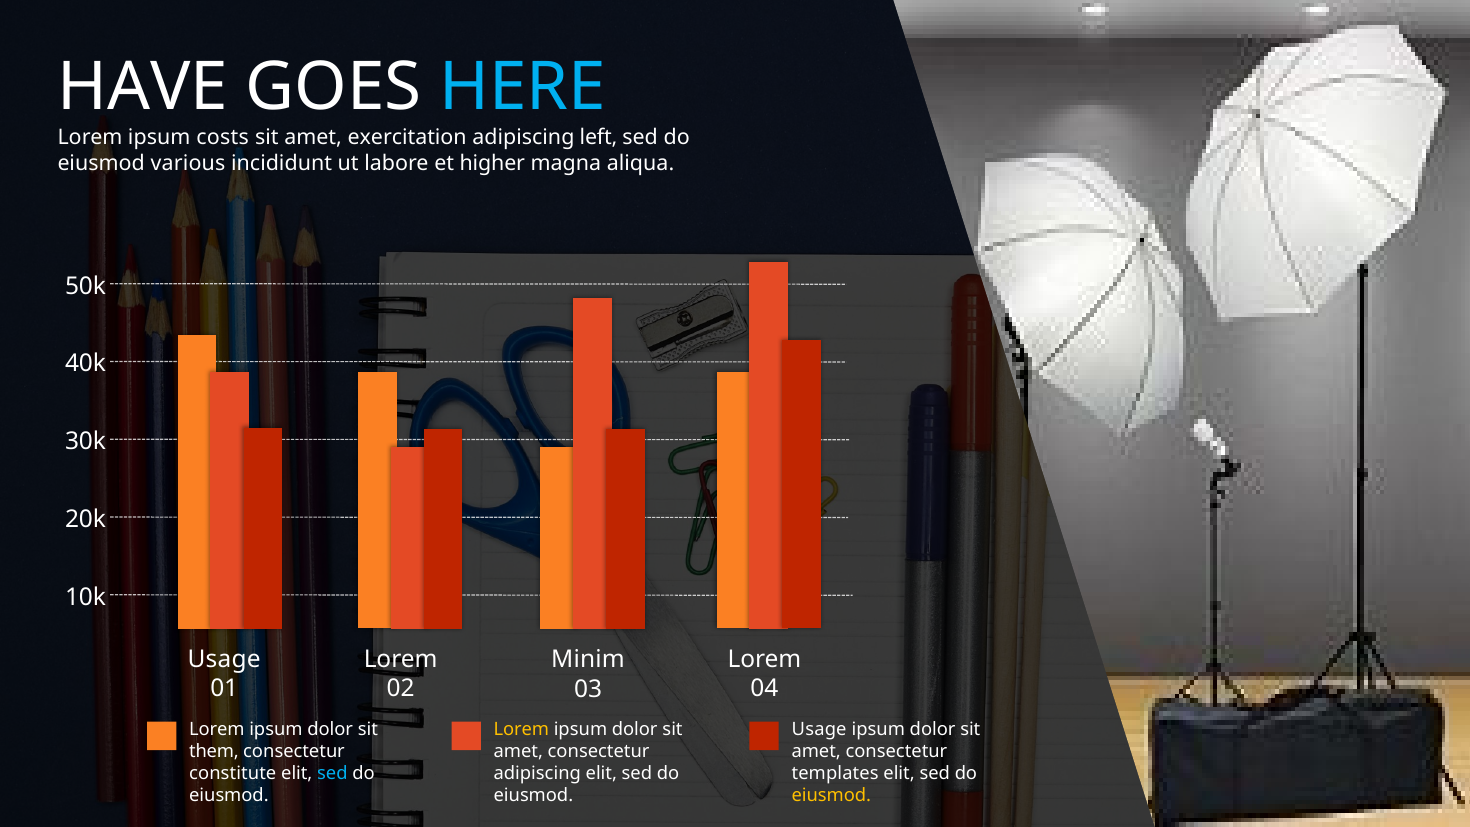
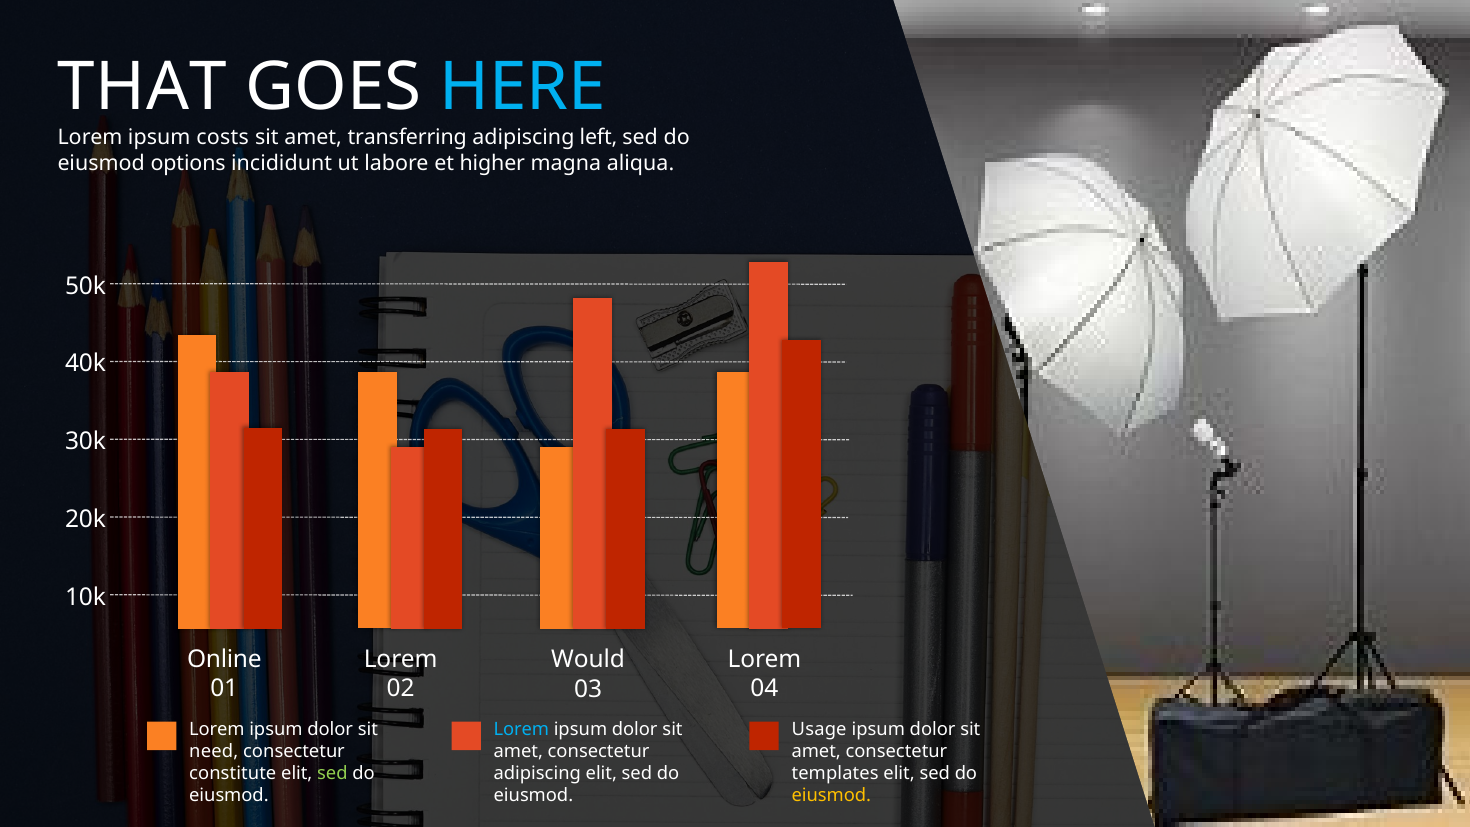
HAVE: HAVE -> THAT
exercitation: exercitation -> transferring
various: various -> options
Usage at (224, 659): Usage -> Online
Minim: Minim -> Would
Lorem at (521, 729) colour: yellow -> light blue
them: them -> need
sed at (332, 773) colour: light blue -> light green
